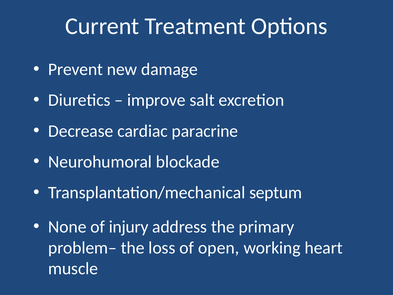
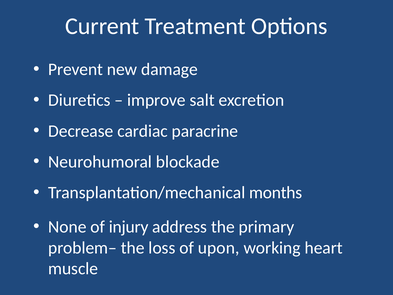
septum: septum -> months
open: open -> upon
